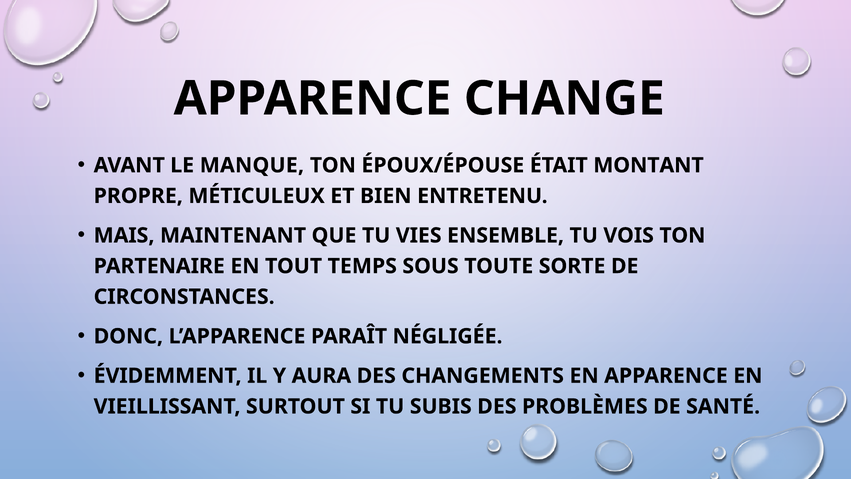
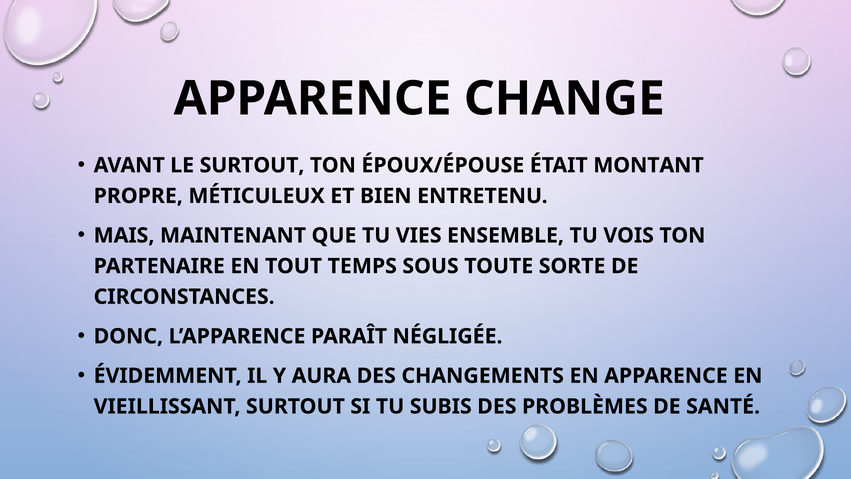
LE MANQUE: MANQUE -> SURTOUT
